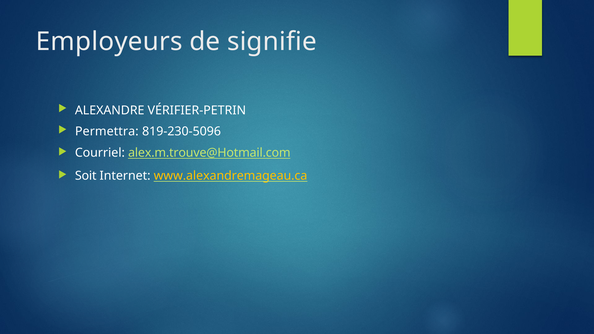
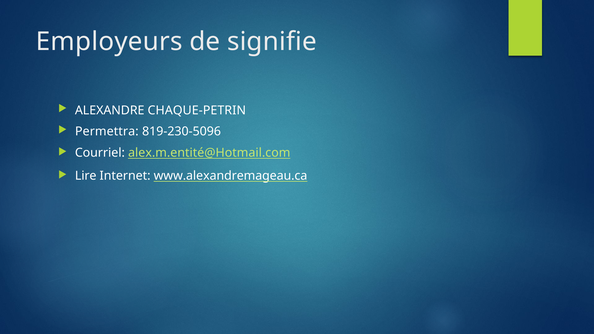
VÉRIFIER-PETRIN: VÉRIFIER-PETRIN -> CHAQUE-PETRIN
alex.m.trouve@Hotmail.com: alex.m.trouve@Hotmail.com -> alex.m.entité@Hotmail.com
Soit: Soit -> Lire
www.alexandremageau.ca colour: yellow -> white
